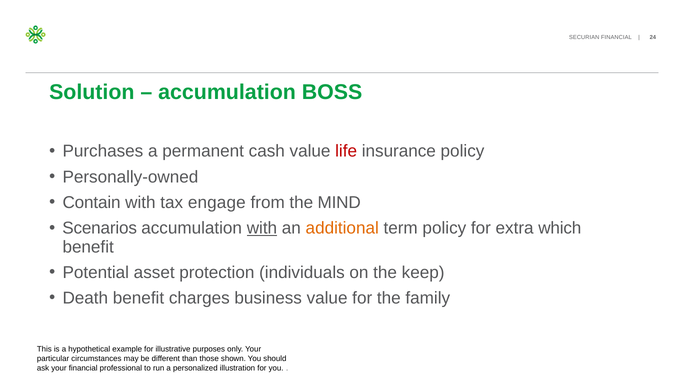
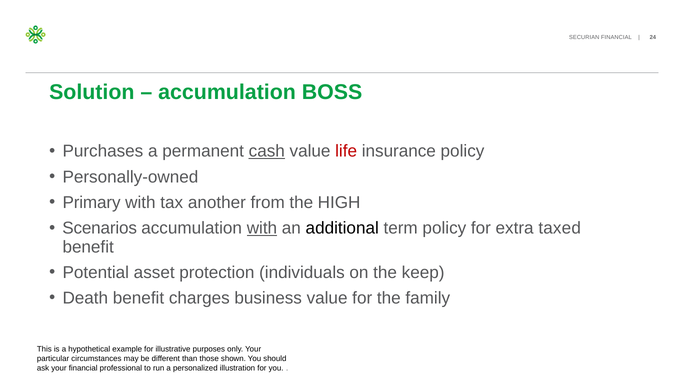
cash underline: none -> present
Contain: Contain -> Primary
engage: engage -> another
MIND: MIND -> HIGH
additional colour: orange -> black
which: which -> taxed
